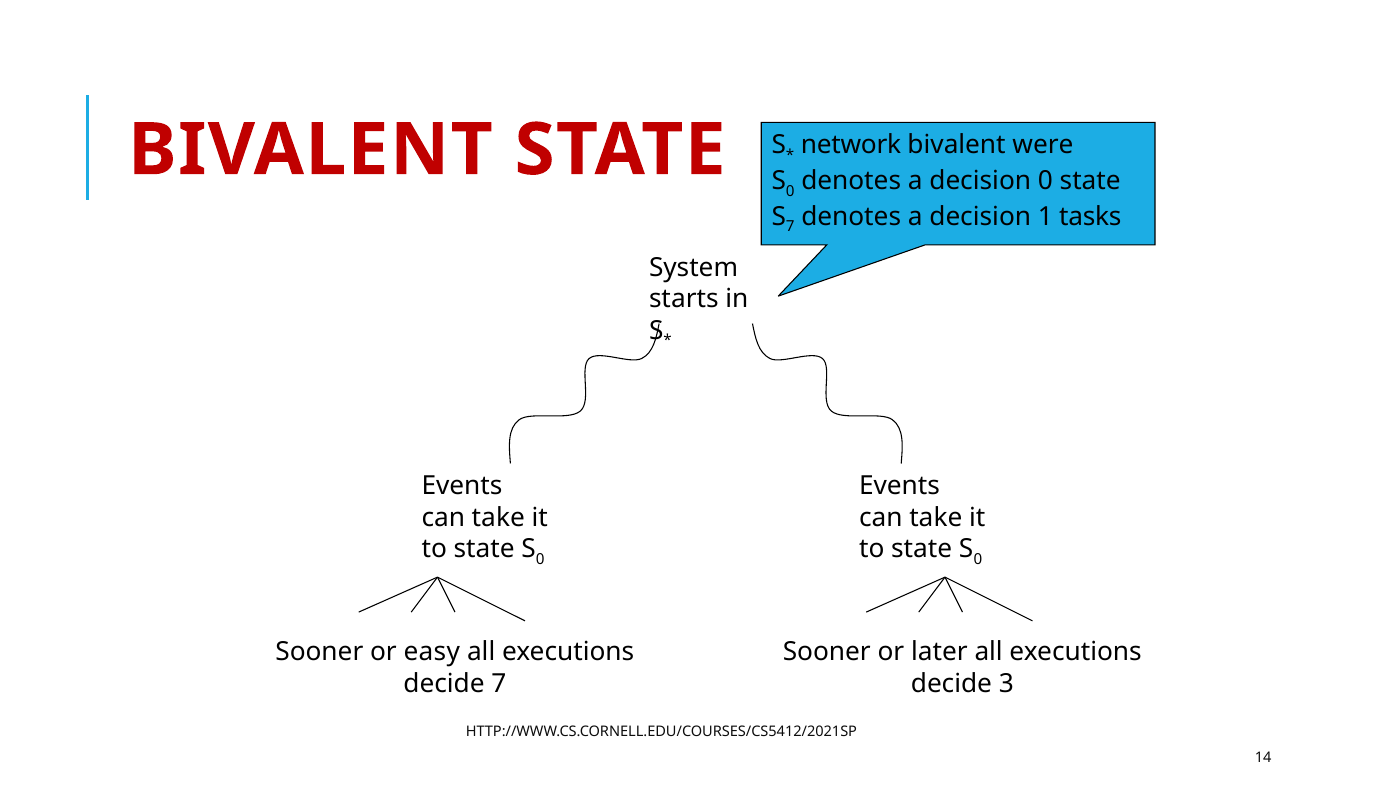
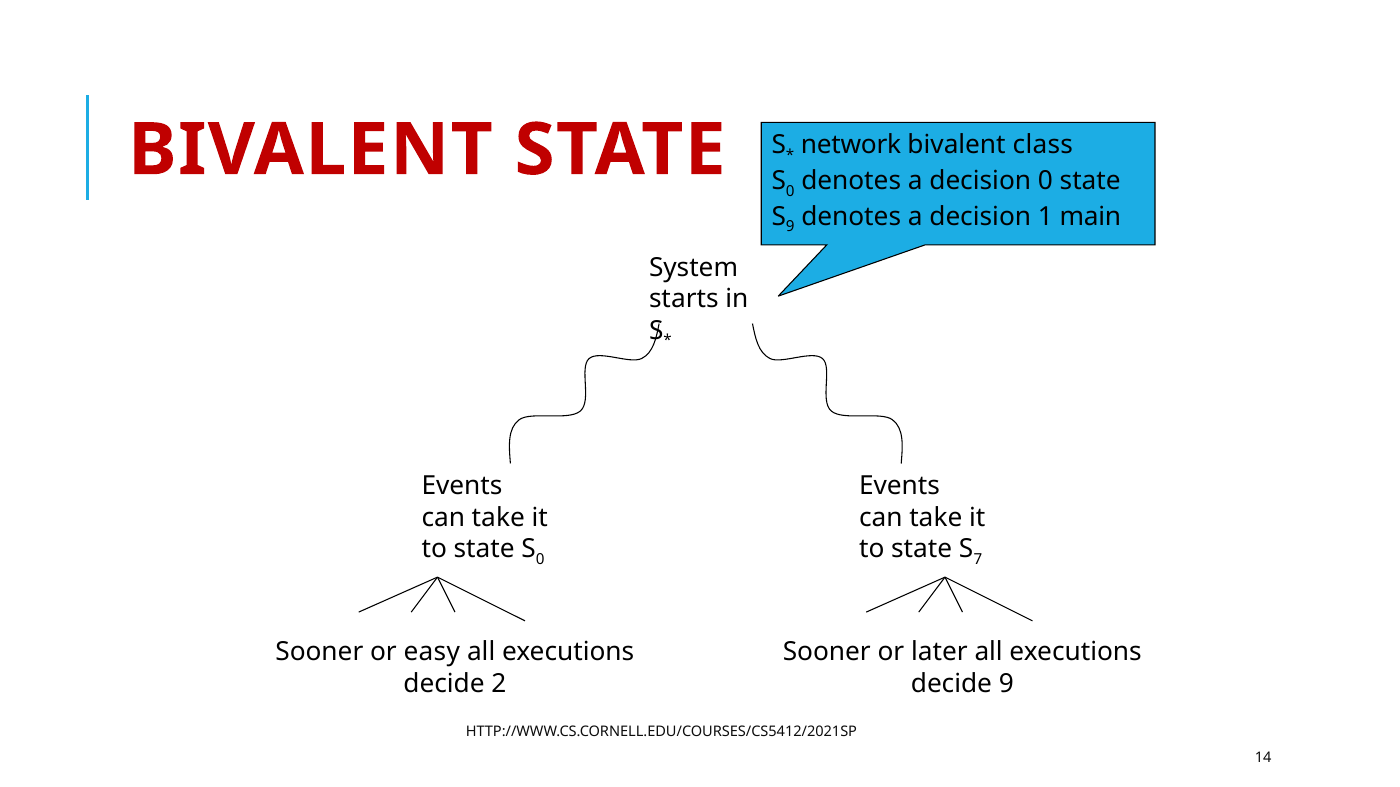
were: were -> class
S 7: 7 -> 9
tasks: tasks -> main
0 at (978, 560): 0 -> 7
decide 7: 7 -> 2
decide 3: 3 -> 9
